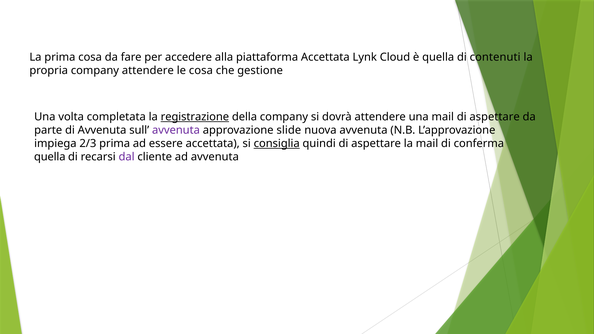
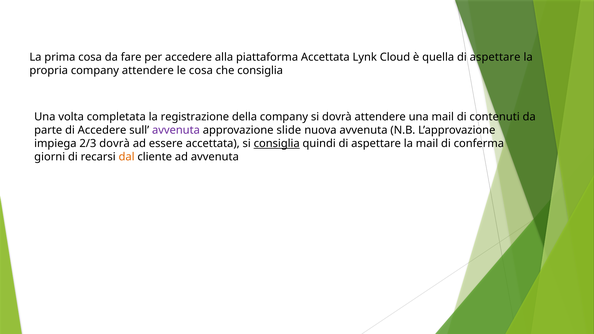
quella di contenuti: contenuti -> aspettare
che gestione: gestione -> consiglia
registrazione underline: present -> none
mail di aspettare: aspettare -> contenuti
di Avvenuta: Avvenuta -> Accedere
2/3 prima: prima -> dovrà
quella at (50, 157): quella -> giorni
dal colour: purple -> orange
